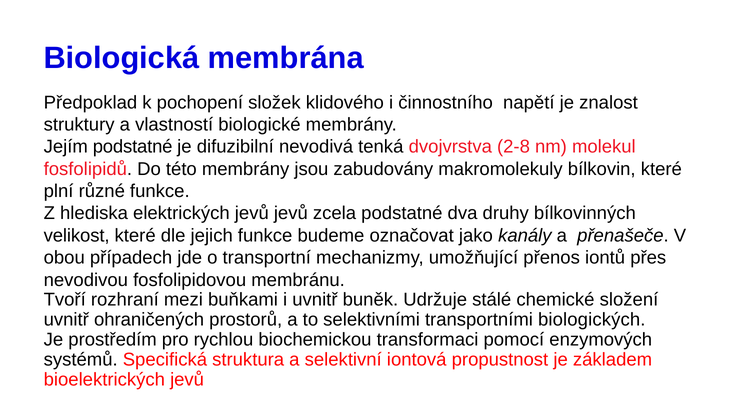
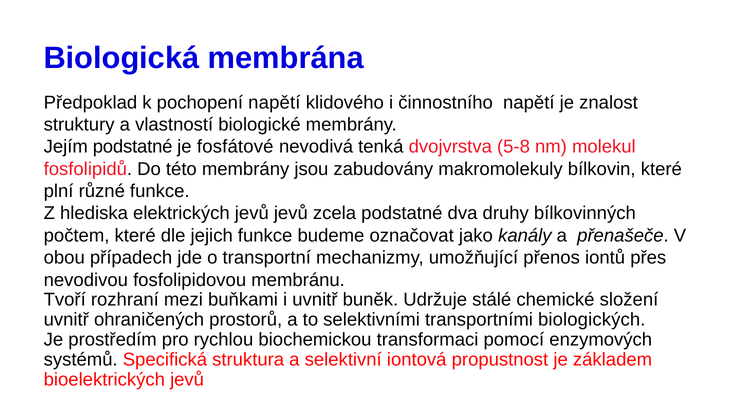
pochopení složek: složek -> napětí
difuzibilní: difuzibilní -> fosfátové
2-8: 2-8 -> 5-8
velikost: velikost -> počtem
